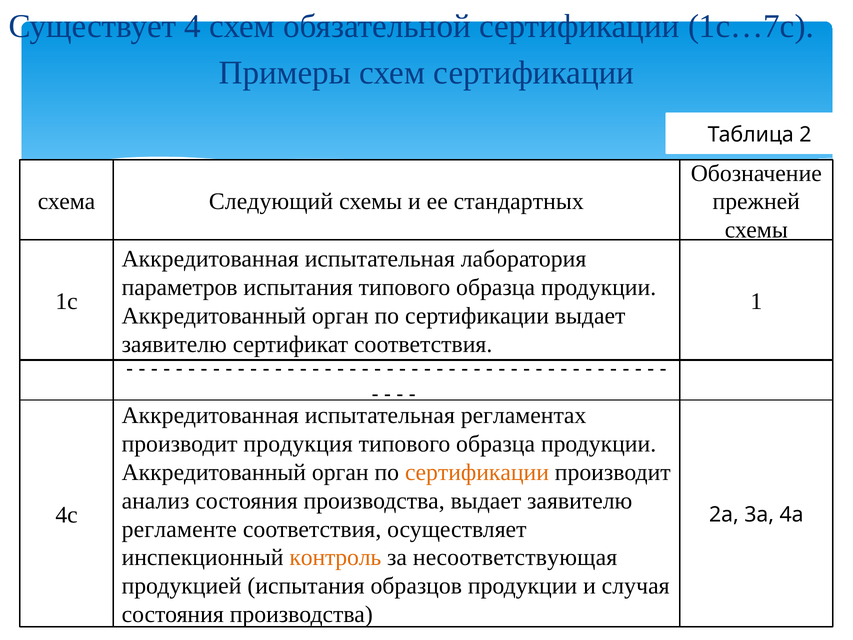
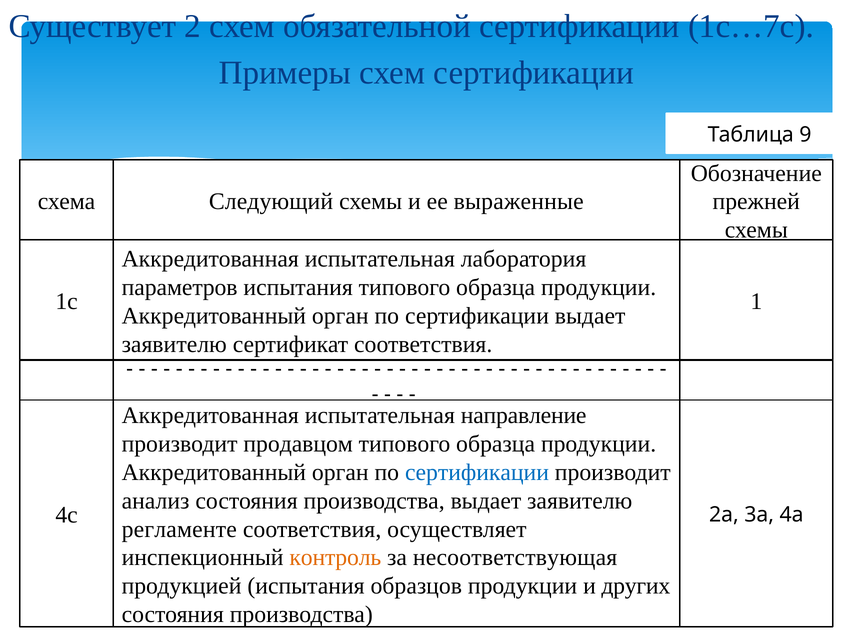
4: 4 -> 2
2: 2 -> 9
стандартных: стандартных -> выраженные
регламентах: регламентах -> направление
продукция: продукция -> продавцом
сертификации at (477, 472) colour: orange -> blue
случая: случая -> других
